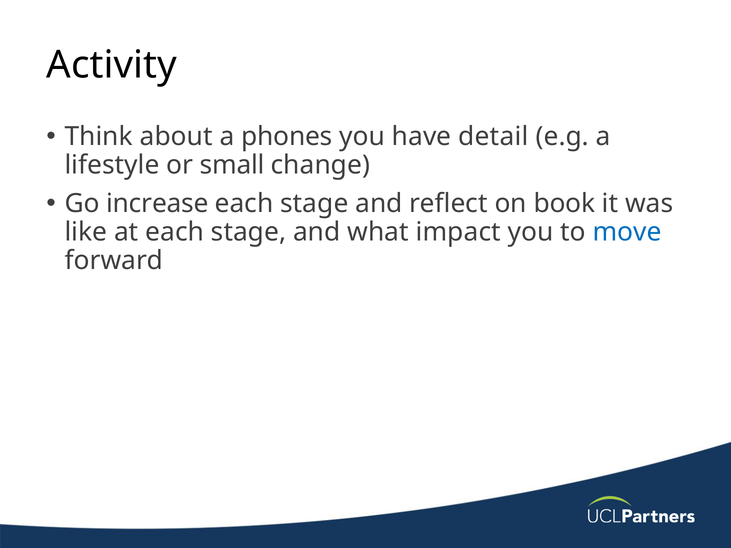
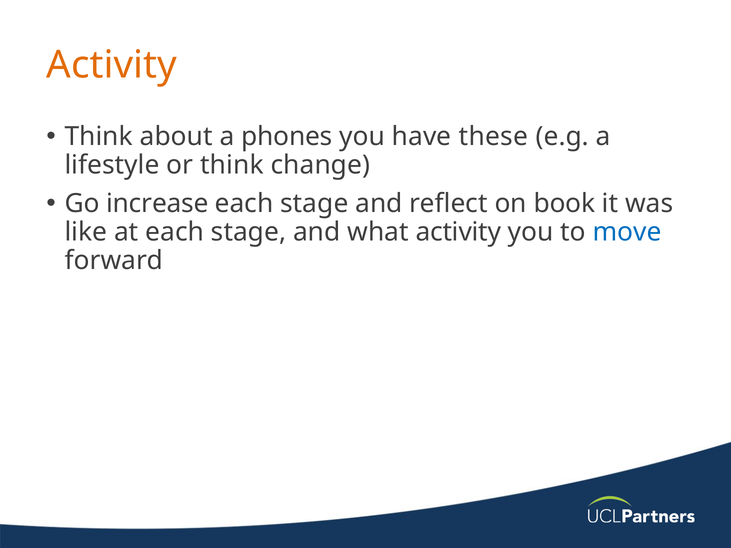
Activity at (112, 65) colour: black -> orange
detail: detail -> these
or small: small -> think
what impact: impact -> activity
